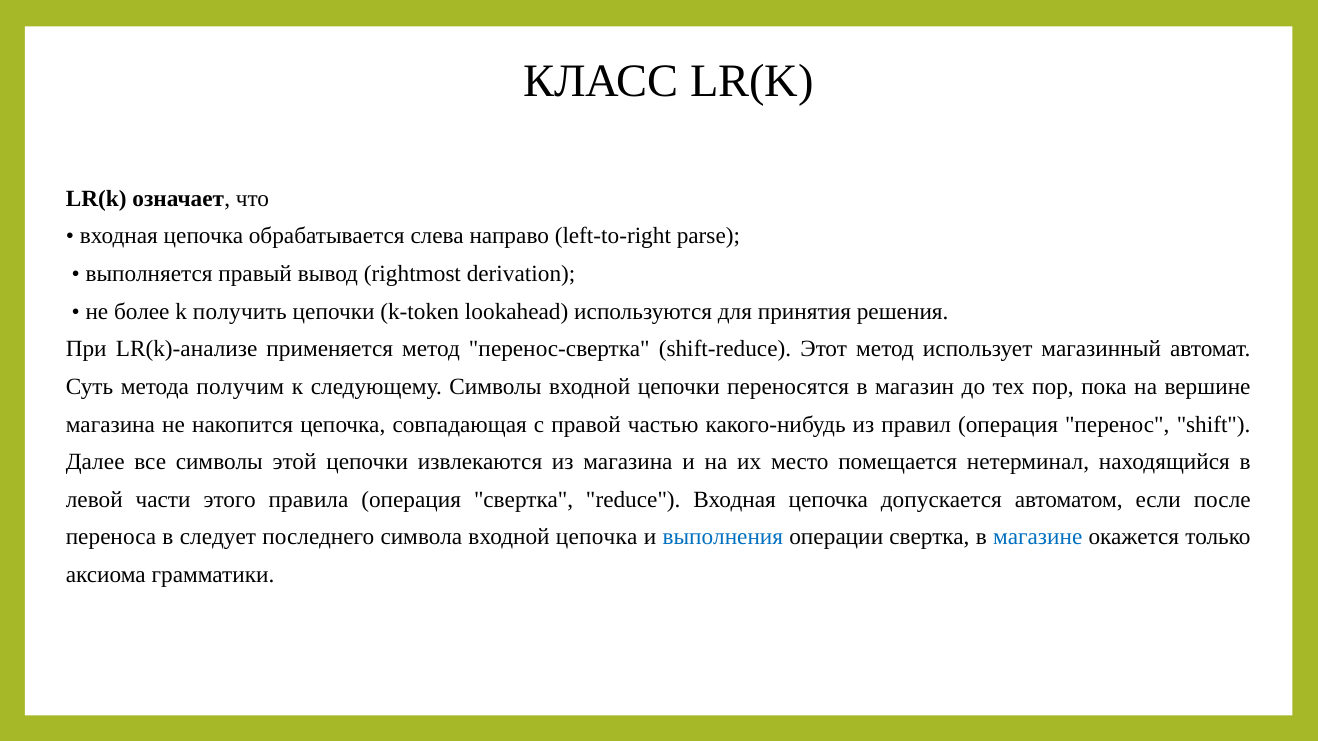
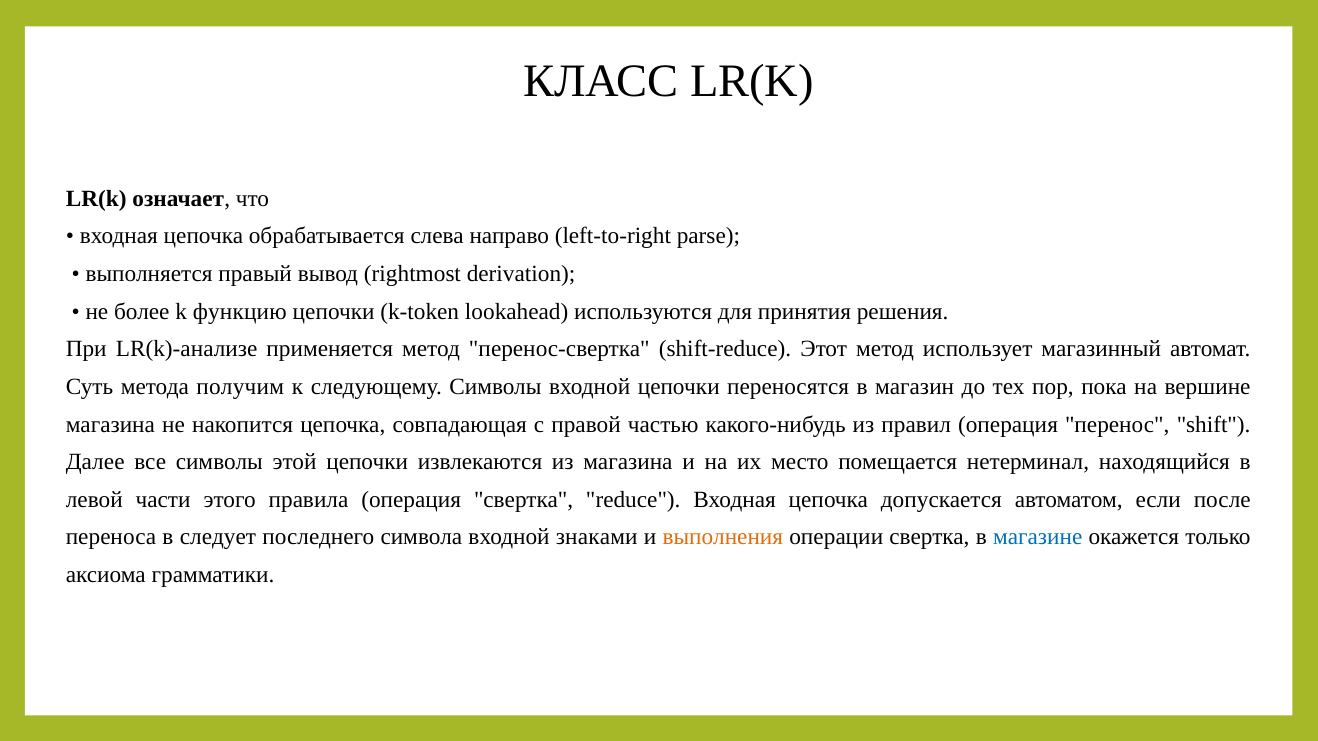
получить: получить -> функцию
входной цепочка: цепочка -> знаками
выполнения colour: blue -> orange
